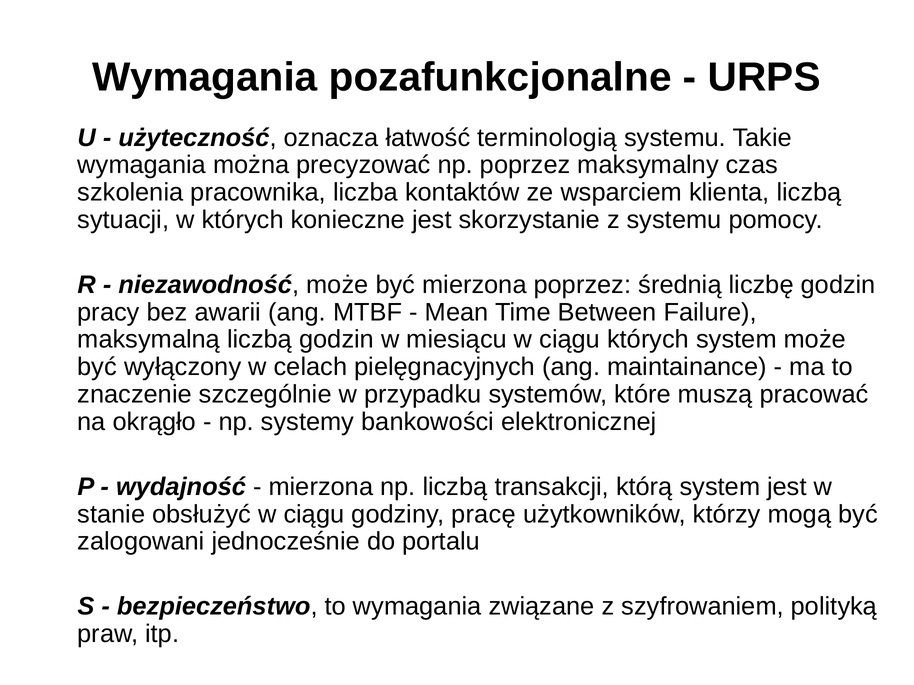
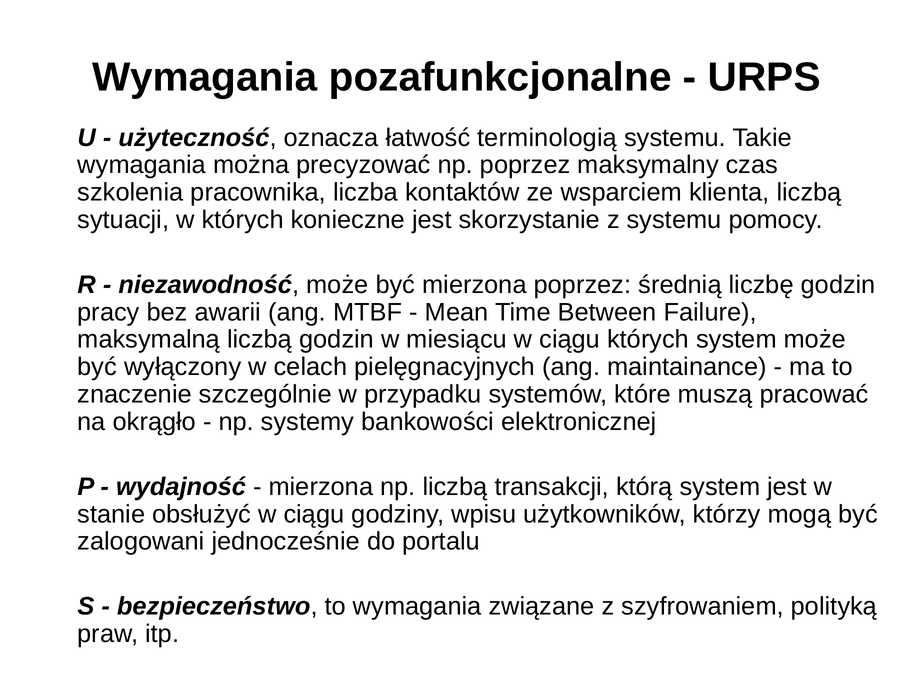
pracę: pracę -> wpisu
